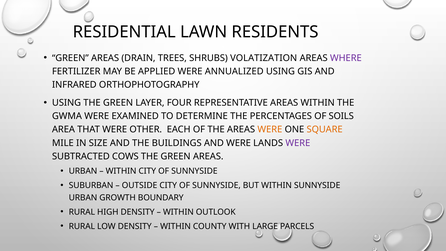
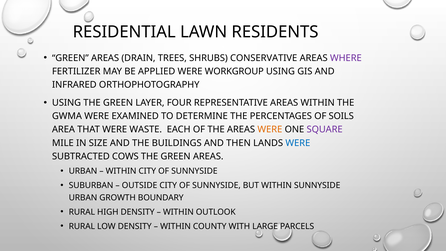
VOLATIZATION: VOLATIZATION -> CONSERVATIVE
ANNUALIZED: ANNUALIZED -> WORKGROUP
OTHER: OTHER -> WASTE
SQUARE colour: orange -> purple
AND WERE: WERE -> THEN
WERE at (298, 143) colour: purple -> blue
